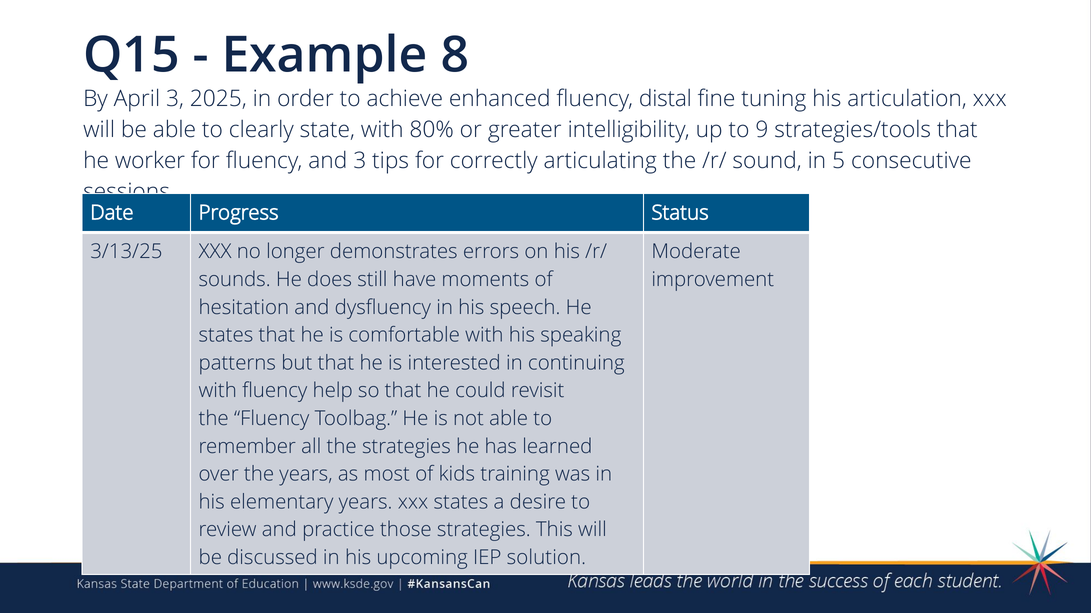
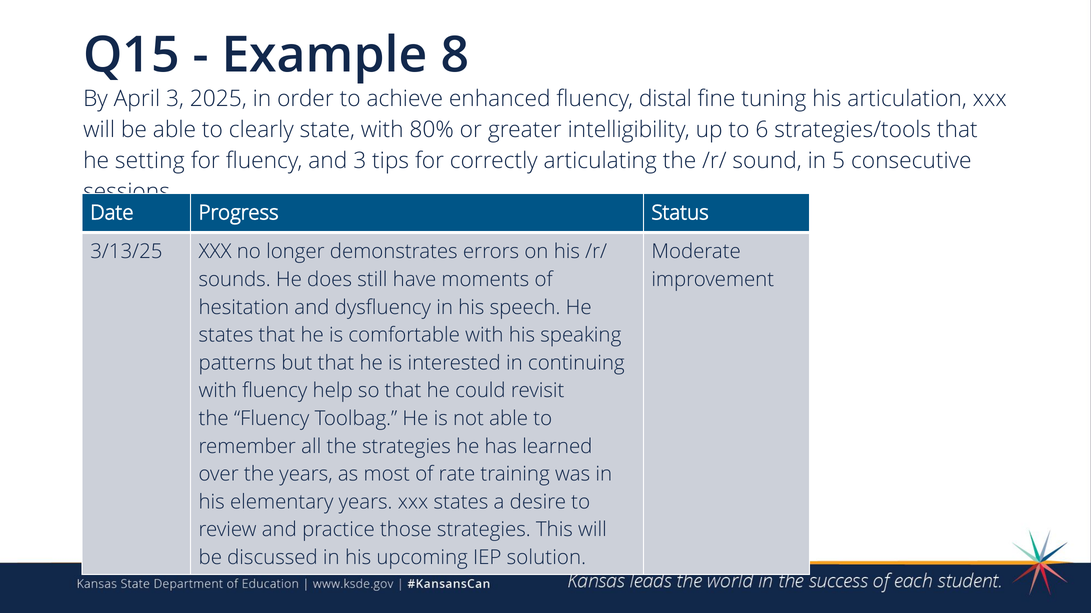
9: 9 -> 6
worker: worker -> setting
kids: kids -> rate
